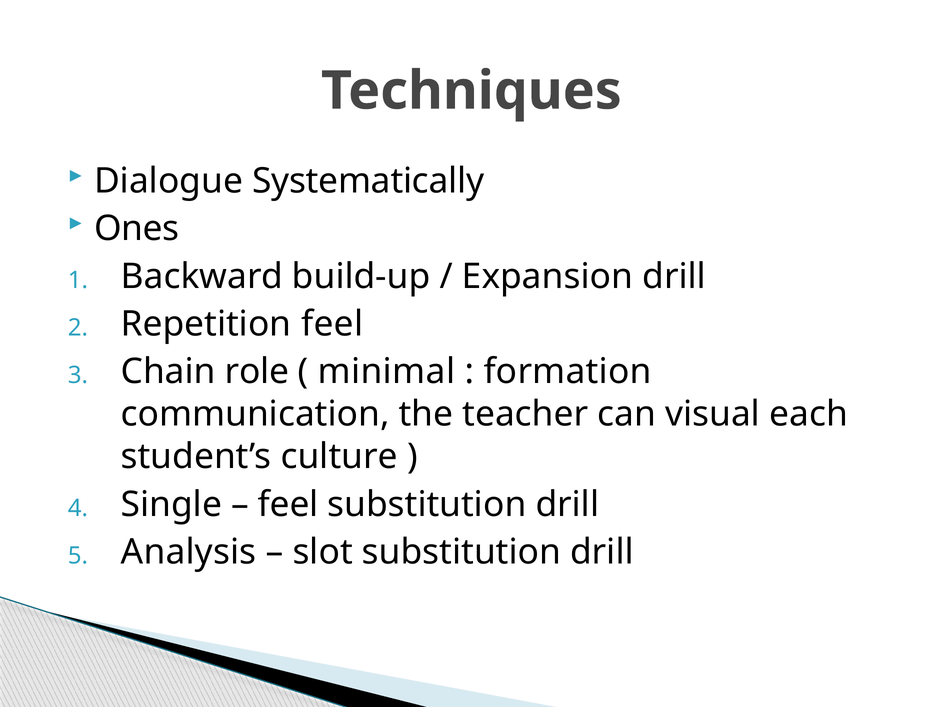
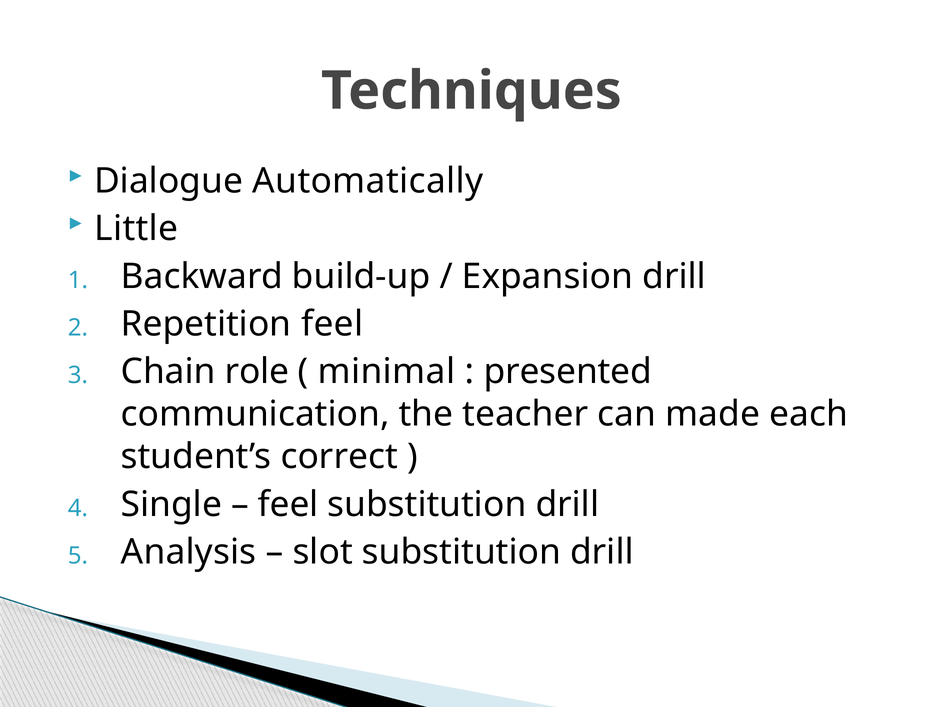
Systematically: Systematically -> Automatically
Ones: Ones -> Little
formation: formation -> presented
visual: visual -> made
culture: culture -> correct
